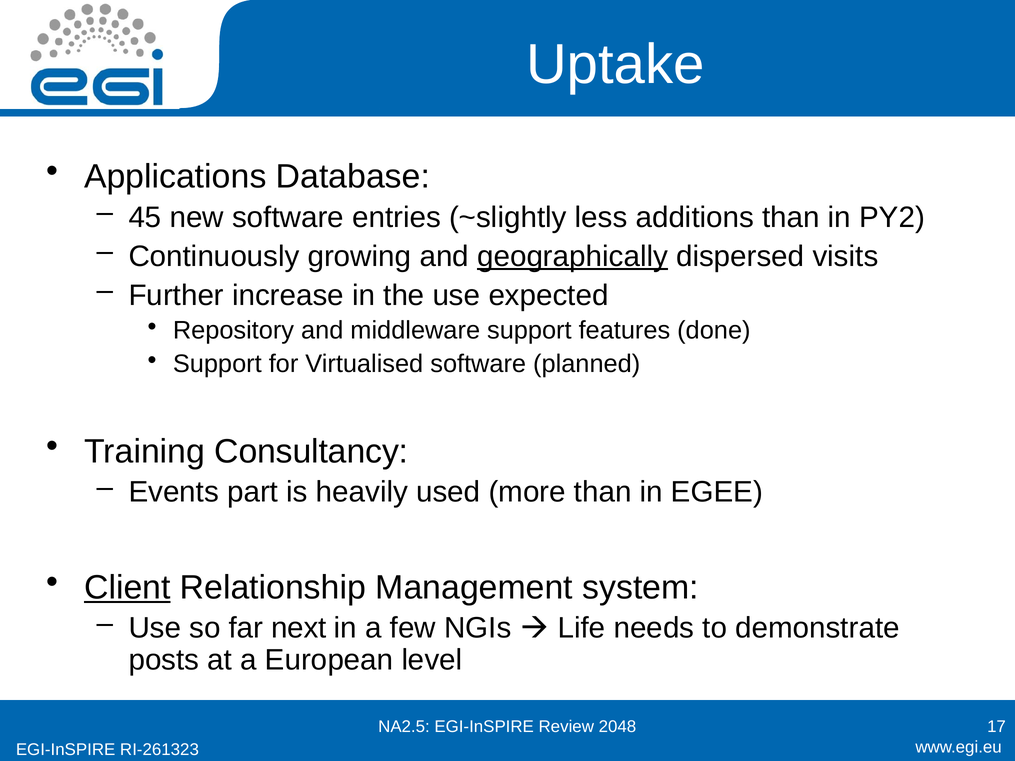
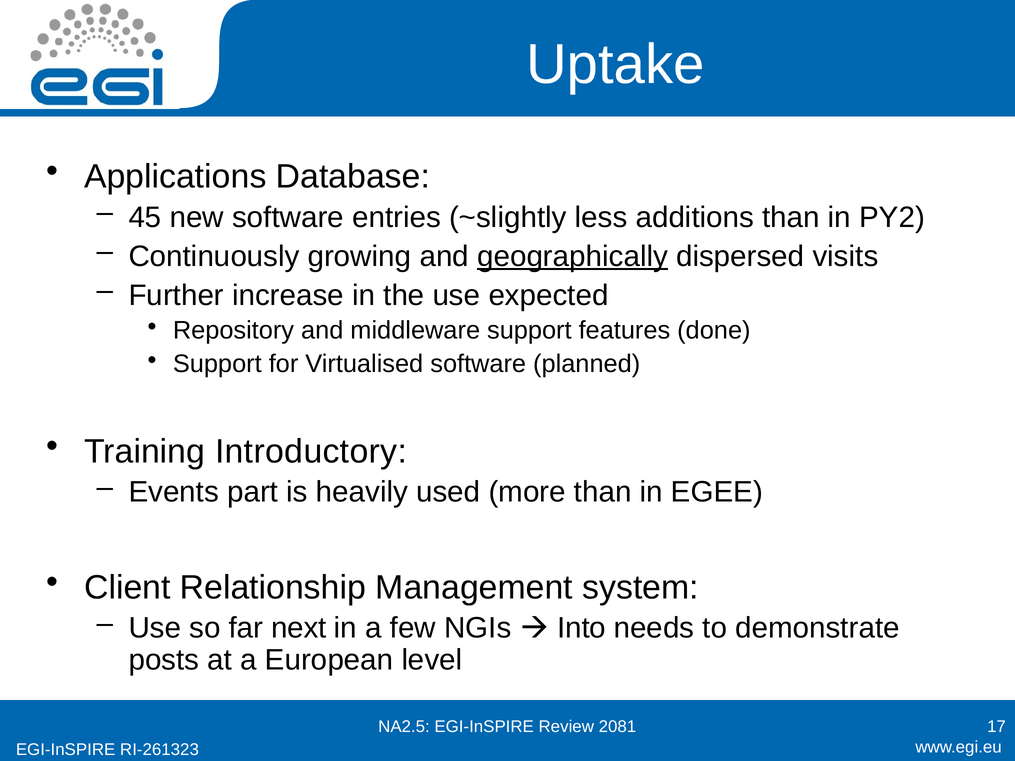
Consultancy: Consultancy -> Introductory
Client underline: present -> none
Life: Life -> Into
2048: 2048 -> 2081
